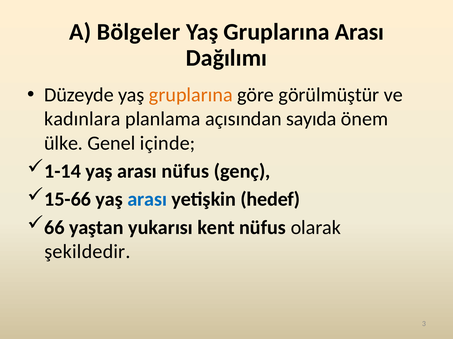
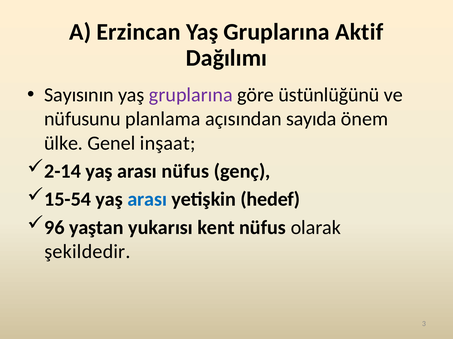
Bölgeler: Bölgeler -> Erzincan
Gruplarına Arası: Arası -> Aktif
Düzeyde: Düzeyde -> Sayısının
gruplarına at (191, 95) colour: orange -> purple
görülmüştür: görülmüştür -> üstünlüğünü
kadınlara: kadınlara -> nüfusunu
içinde: içinde -> inşaat
1-14: 1-14 -> 2-14
15-66: 15-66 -> 15-54
66: 66 -> 96
